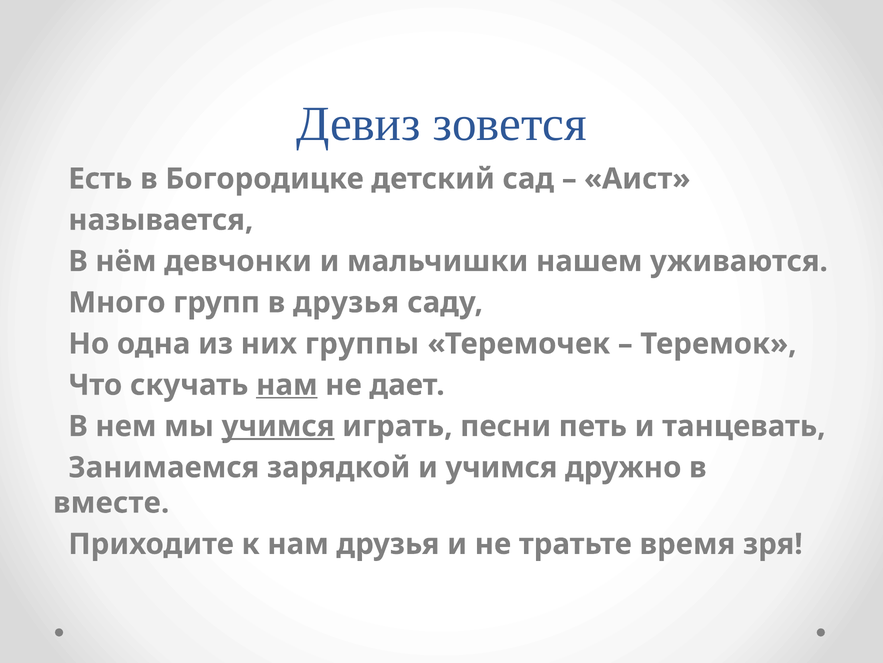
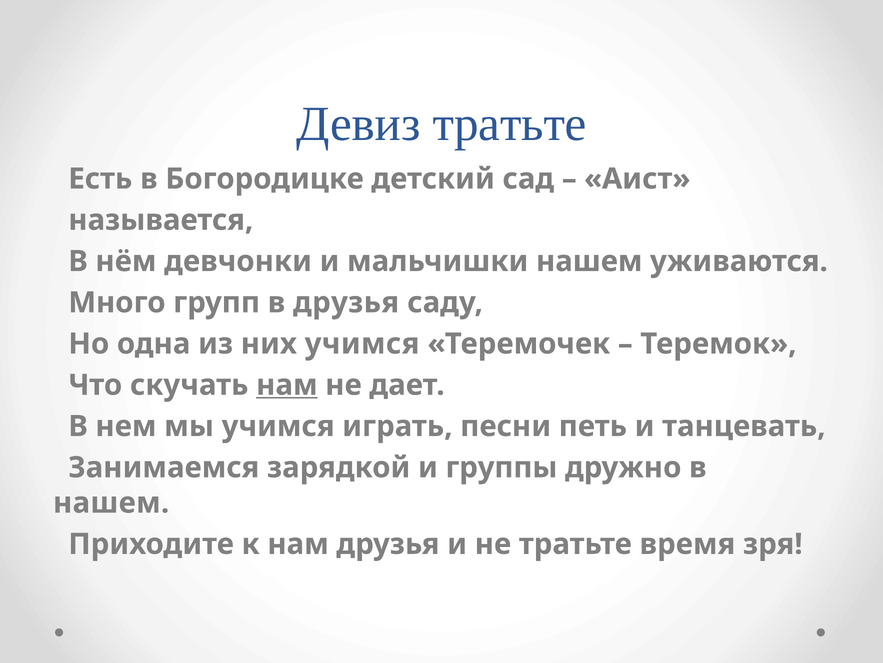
Девиз зовется: зовется -> тратьте
них группы: группы -> учимся
учимся at (278, 426) underline: present -> none
и учимся: учимся -> группы
вместе at (111, 502): вместе -> нашем
